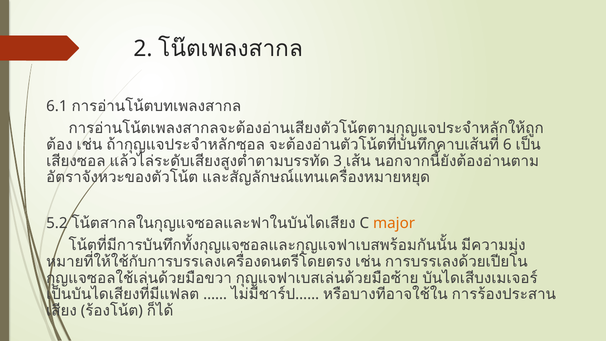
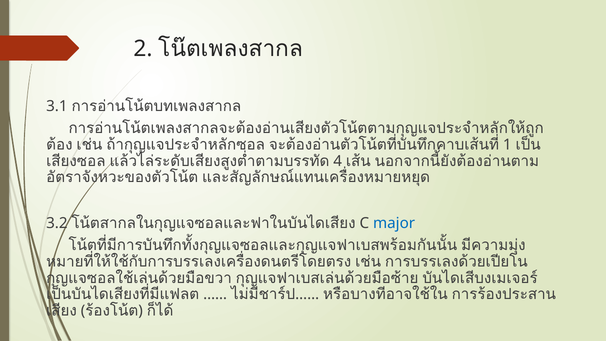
6.1: 6.1 -> 3.1
6: 6 -> 1
3: 3 -> 4
5.2: 5.2 -> 3.2
major colour: orange -> blue
